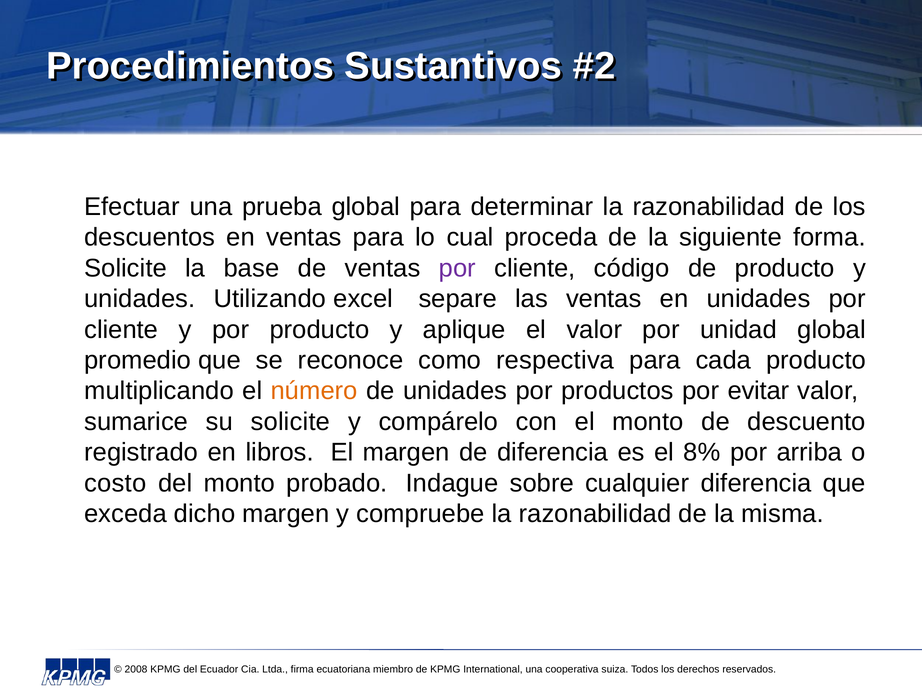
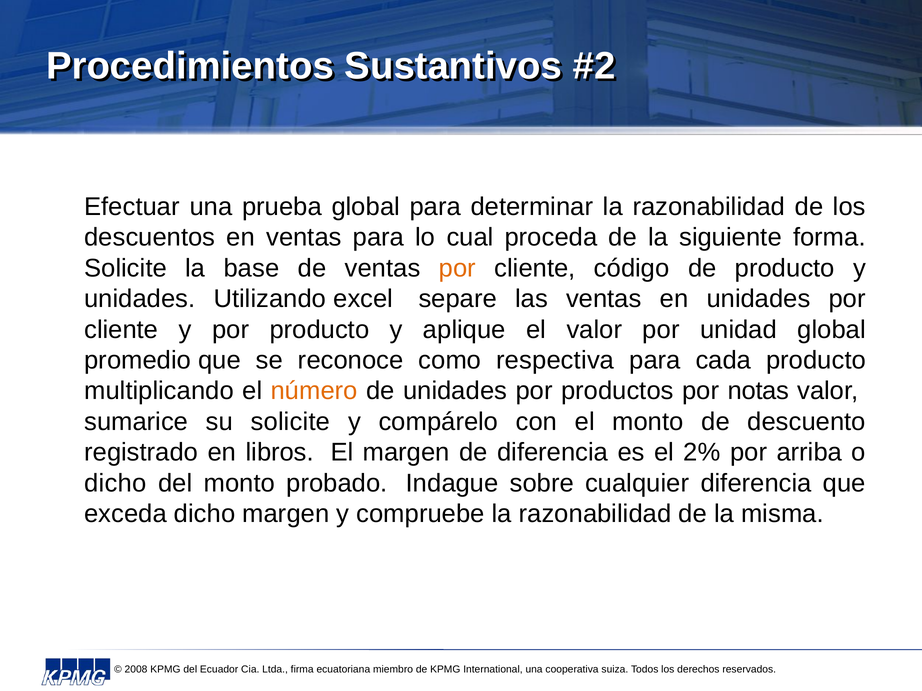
por at (457, 268) colour: purple -> orange
evitar: evitar -> notas
8%: 8% -> 2%
costo at (115, 484): costo -> dicho
